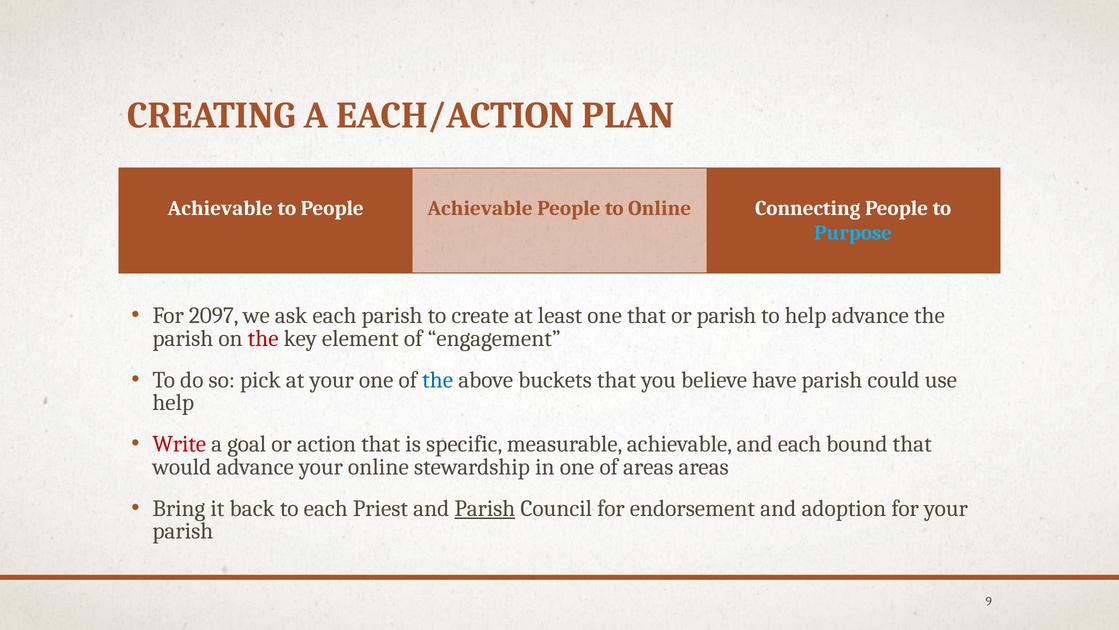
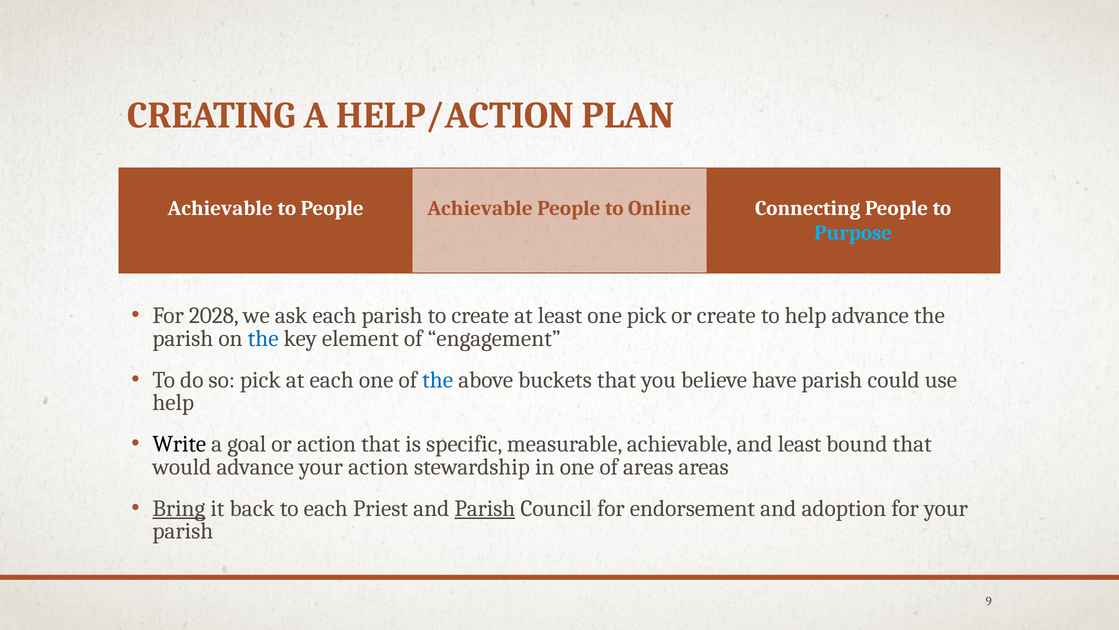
EACH/ACTION: EACH/ACTION -> HELP/ACTION
2097: 2097 -> 2028
one that: that -> pick
or parish: parish -> create
the at (263, 338) colour: red -> blue
at your: your -> each
Write colour: red -> black
and each: each -> least
your online: online -> action
Bring underline: none -> present
